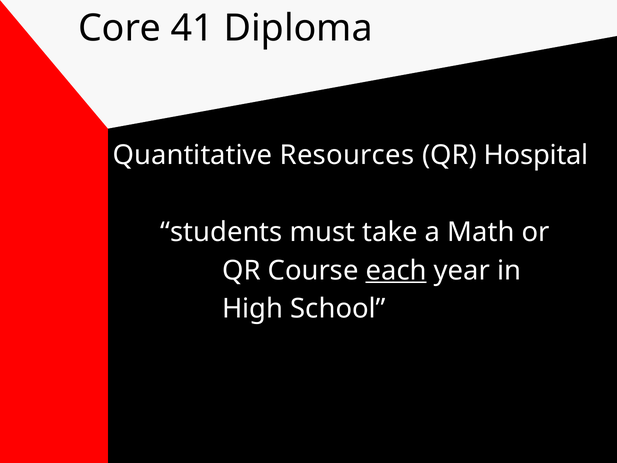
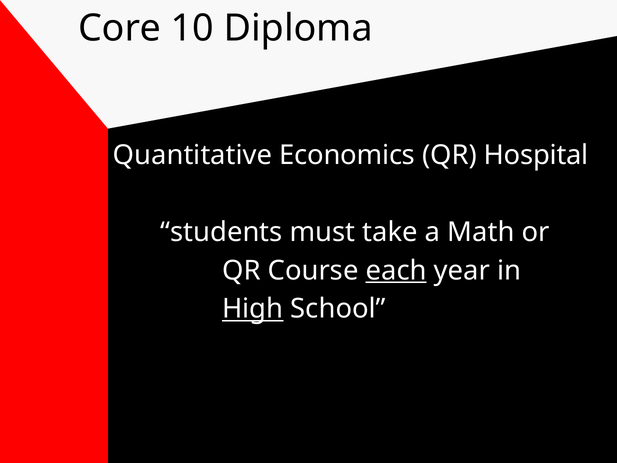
41: 41 -> 10
Resources: Resources -> Economics
High underline: none -> present
